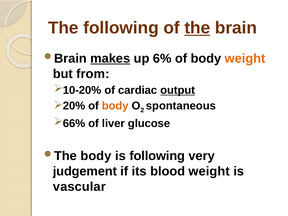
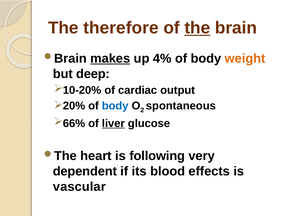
The following: following -> therefore
6%: 6% -> 4%
from: from -> deep
output underline: present -> none
body at (115, 106) colour: orange -> blue
liver underline: none -> present
body at (96, 156): body -> heart
judgement: judgement -> dependent
blood weight: weight -> effects
